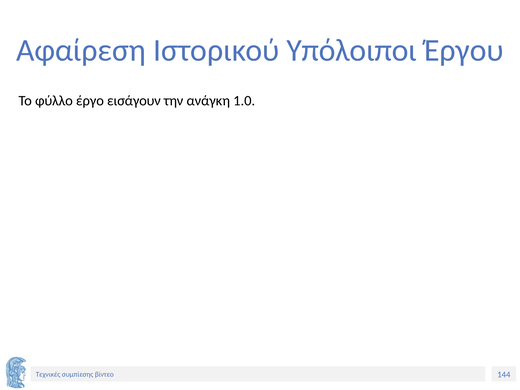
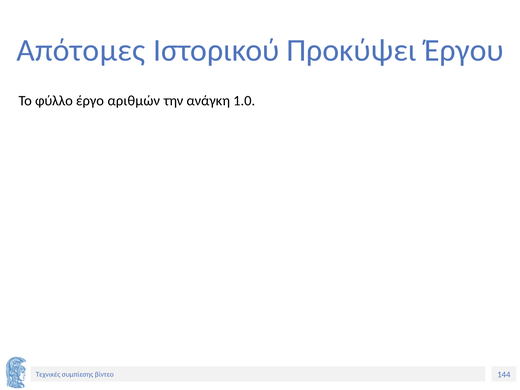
Αφαίρεση: Αφαίρεση -> Απότομες
Υπόλοιποι: Υπόλοιποι -> Προκύψει
εισάγουν: εισάγουν -> αριθμών
